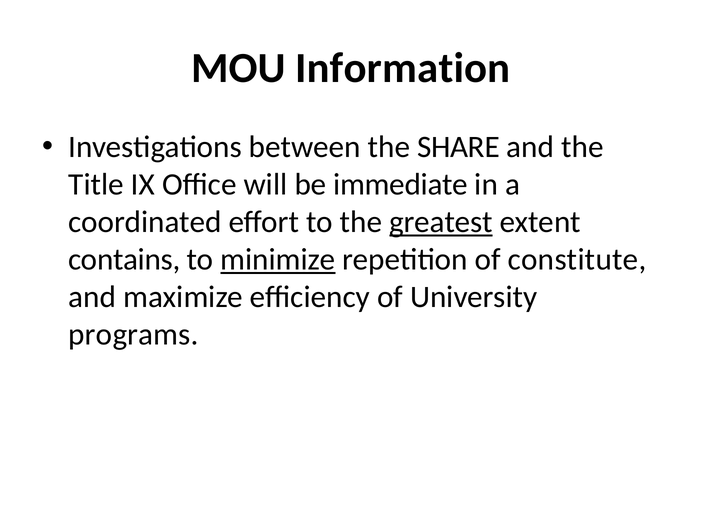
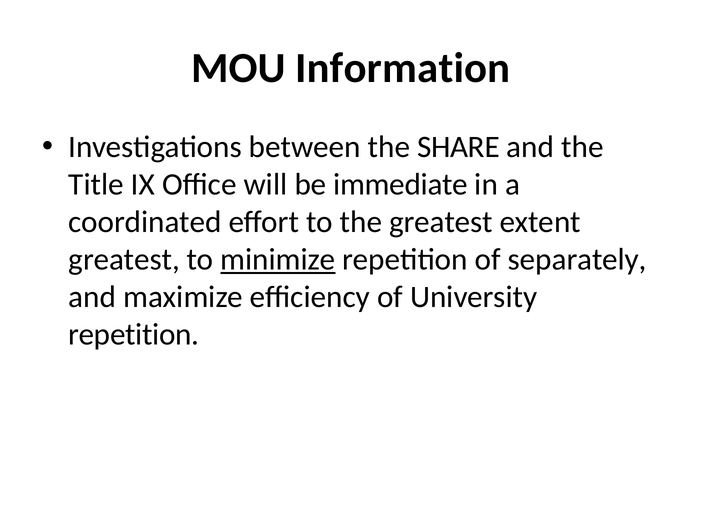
greatest at (441, 222) underline: present -> none
contains at (124, 260): contains -> greatest
constitute: constitute -> separately
programs at (134, 335): programs -> repetition
